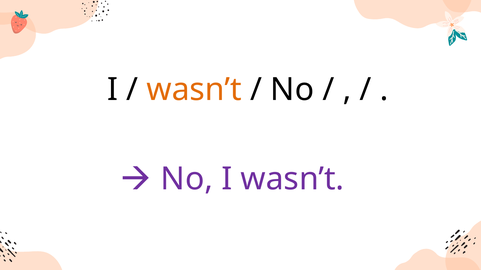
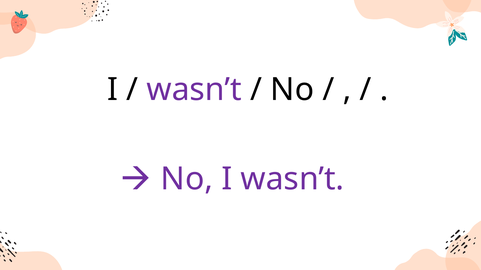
wasn’t at (194, 90) colour: orange -> purple
